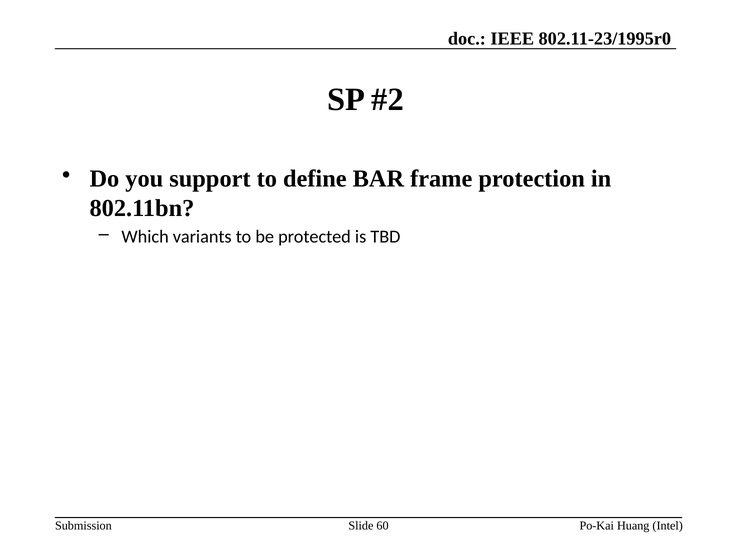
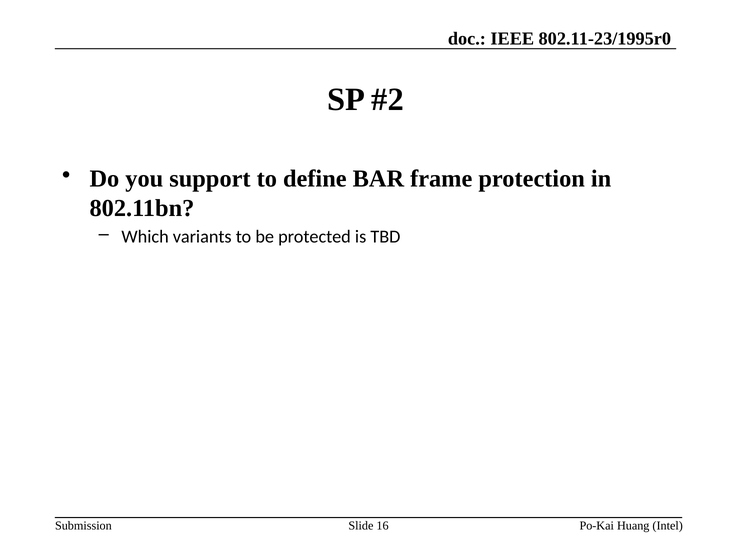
60: 60 -> 16
